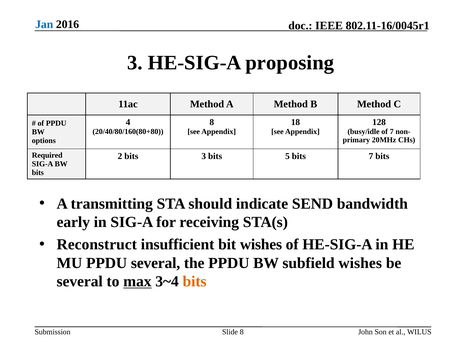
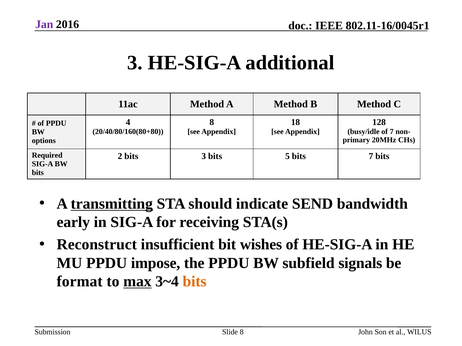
Jan colour: blue -> purple
proposing: proposing -> additional
transmitting underline: none -> present
PPDU several: several -> impose
subfield wishes: wishes -> signals
several at (80, 282): several -> format
